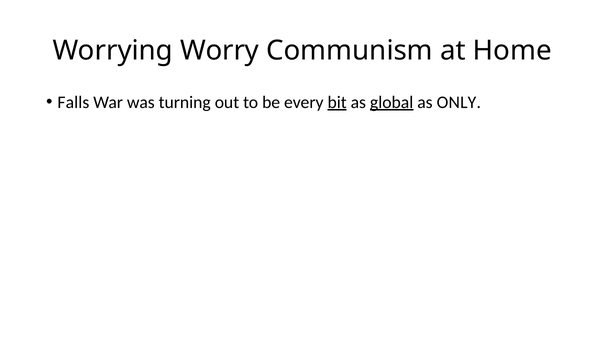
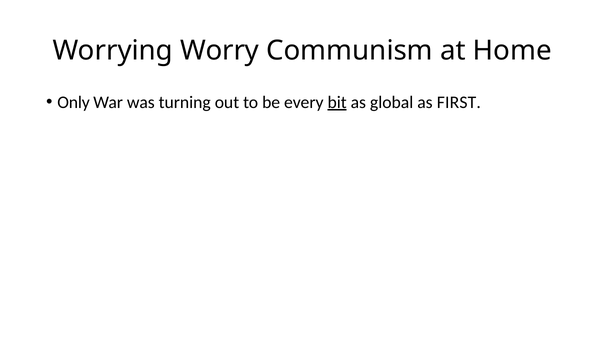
Falls: Falls -> Only
global underline: present -> none
ONLY: ONLY -> FIRST
